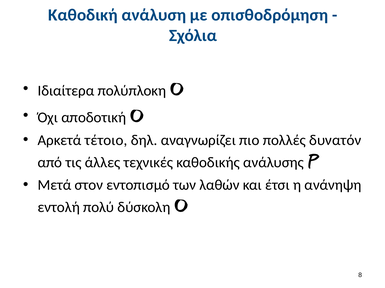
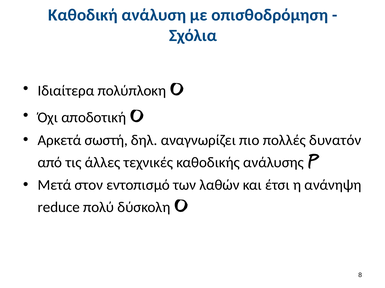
τέτοιο: τέτοιο -> σωστή
εντολή: εντολή -> reduce
